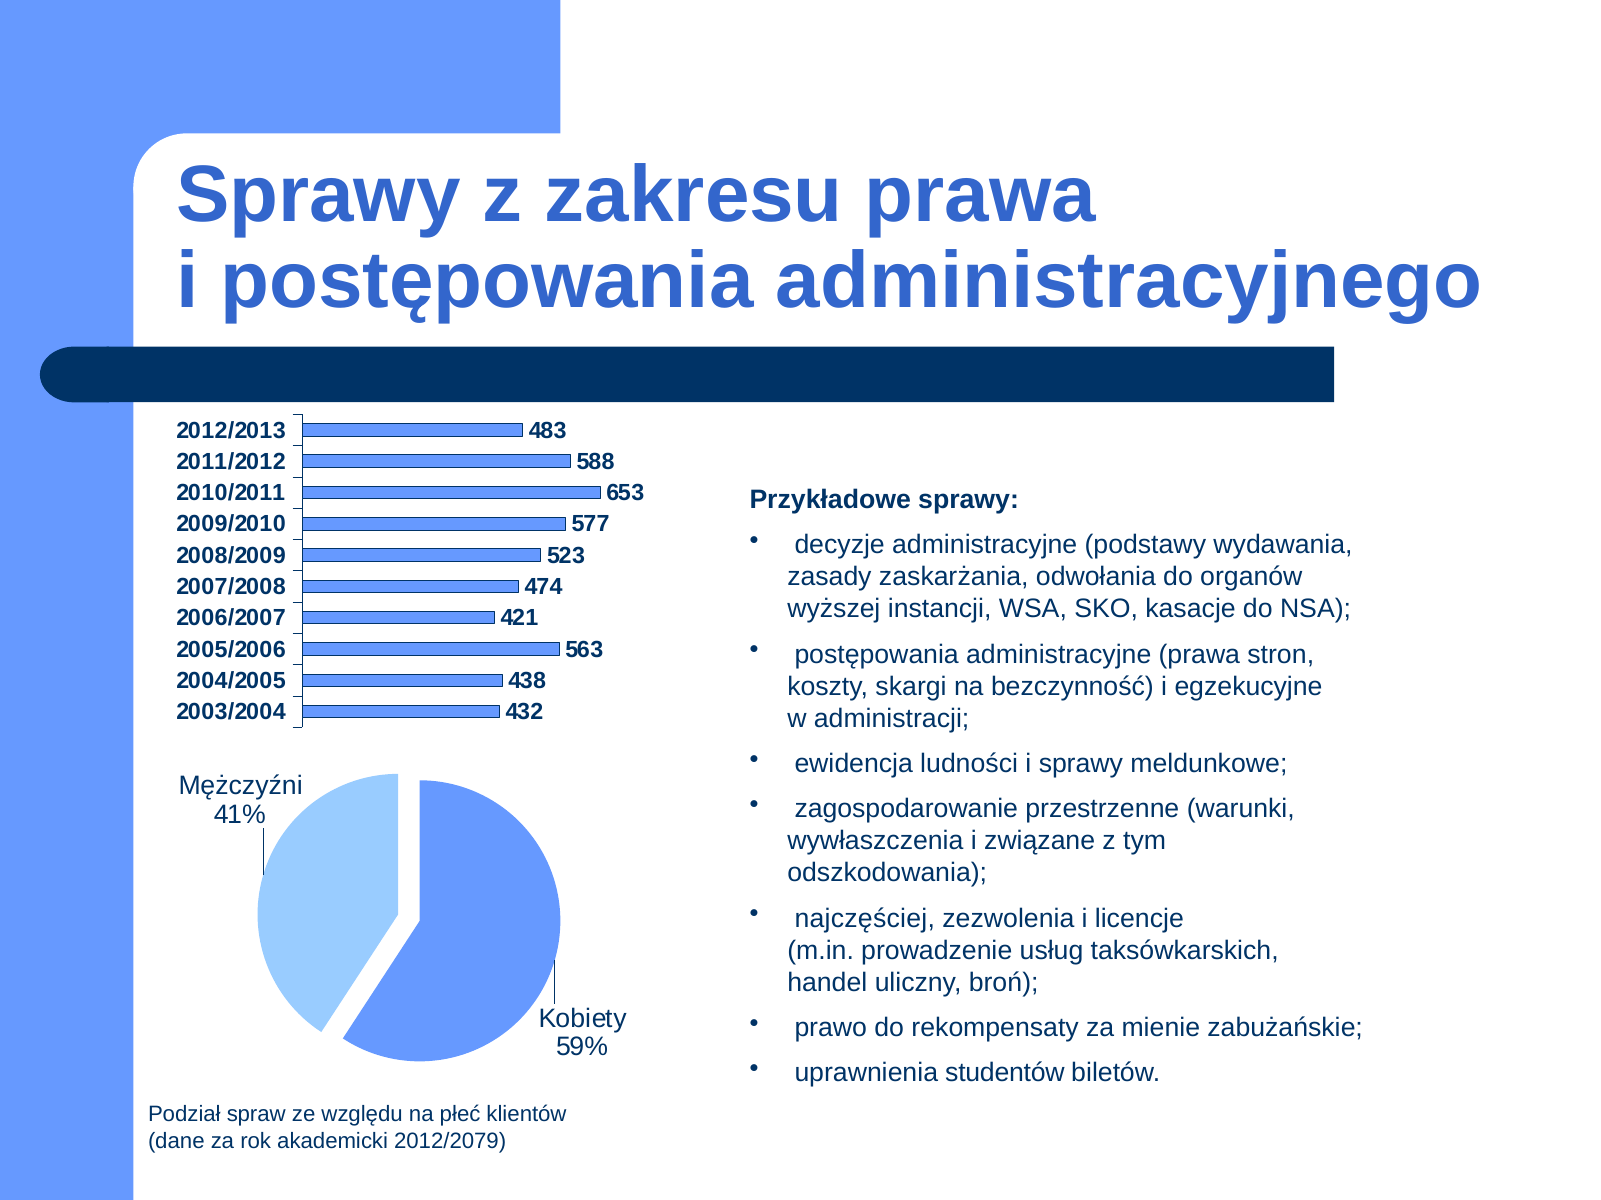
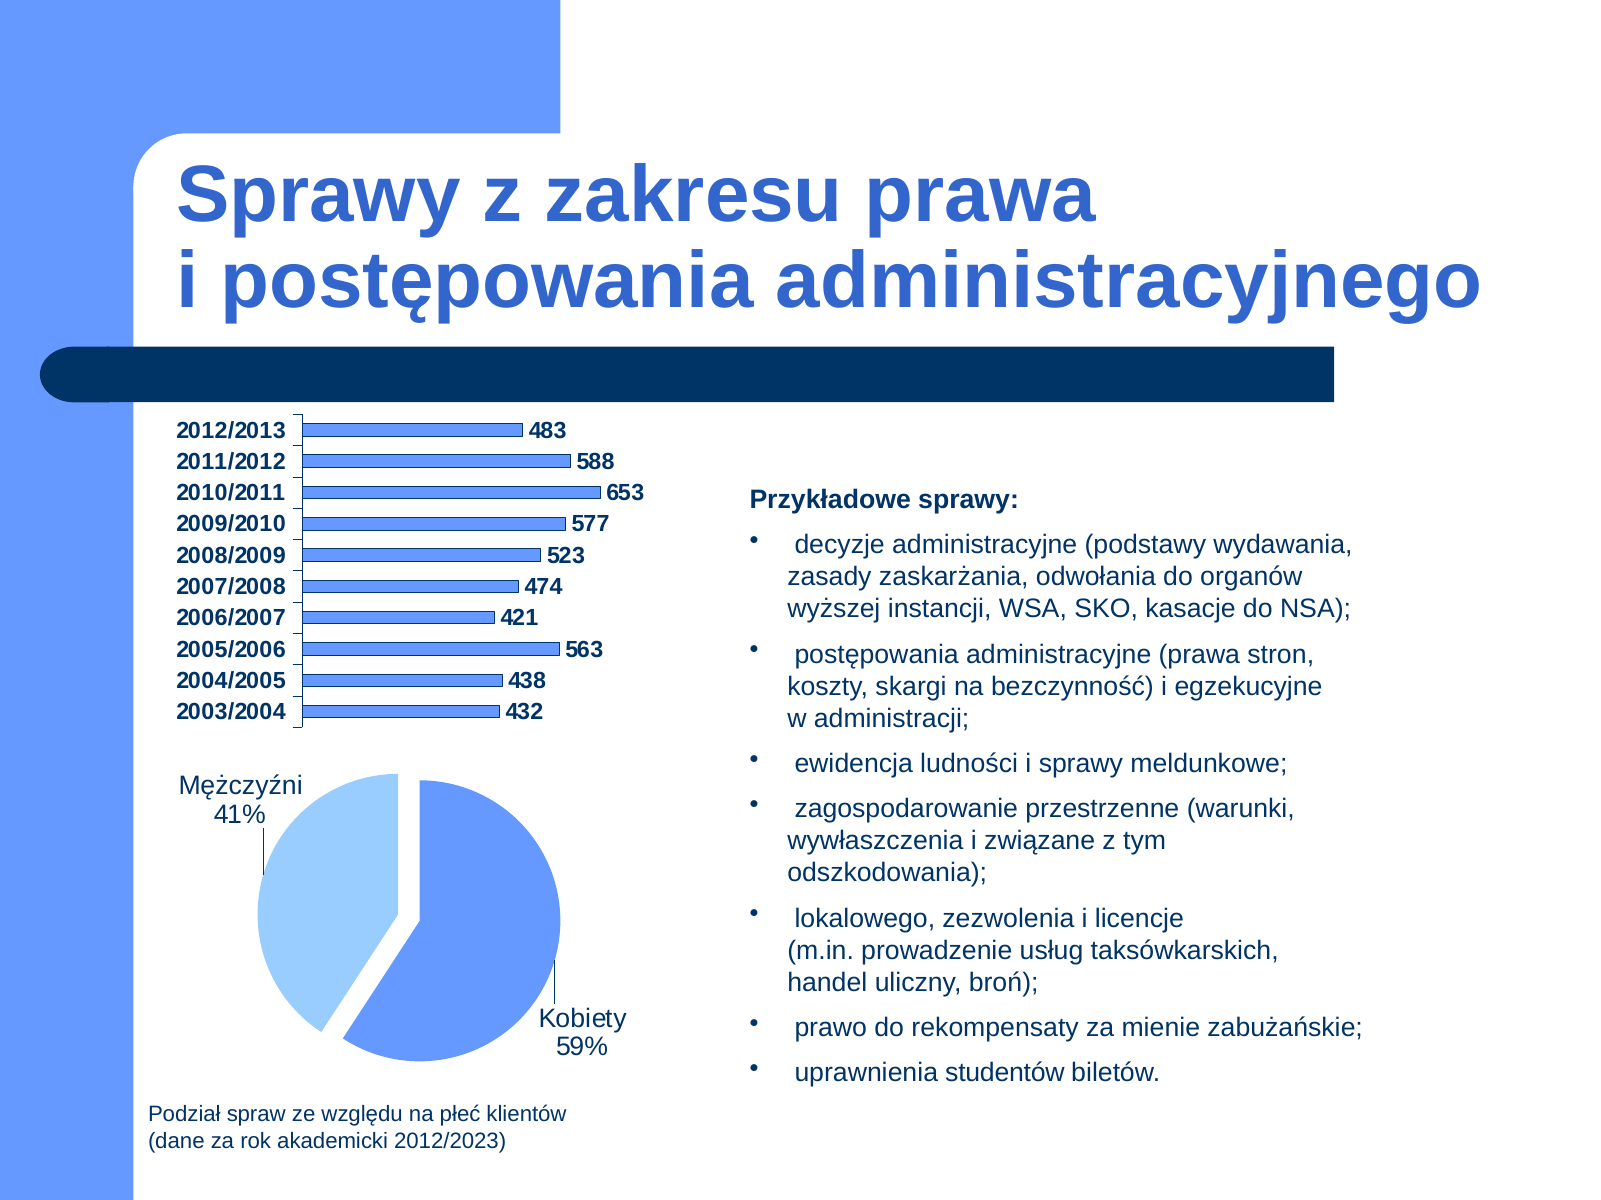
najczęściej: najczęściej -> lokalowego
2012/2079: 2012/2079 -> 2012/2023
